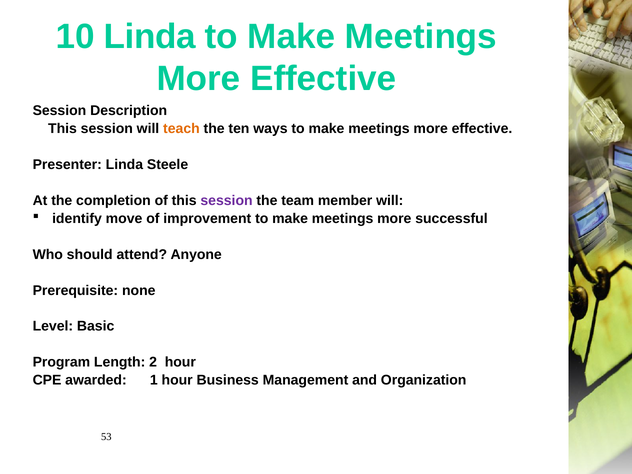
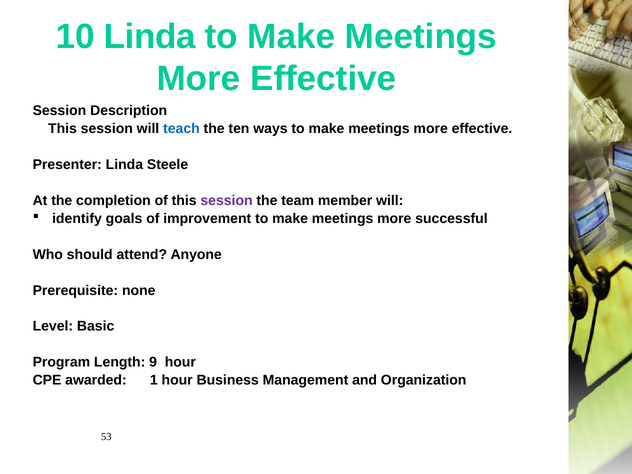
teach colour: orange -> blue
move: move -> goals
2: 2 -> 9
